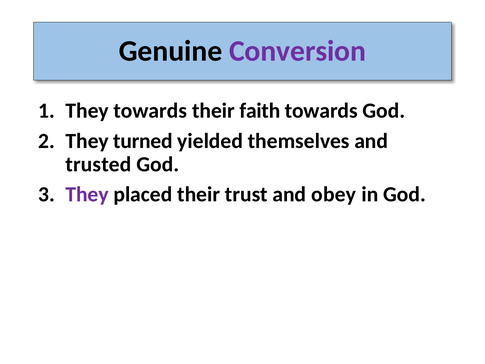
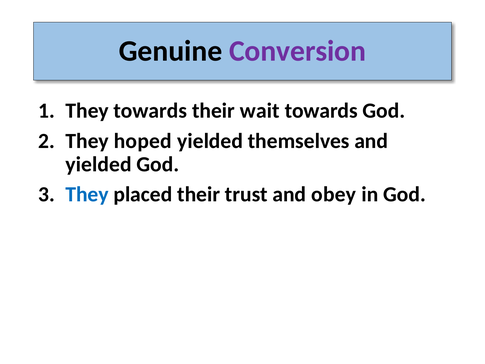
faith: faith -> wait
turned: turned -> hoped
trusted at (98, 164): trusted -> yielded
They at (87, 194) colour: purple -> blue
